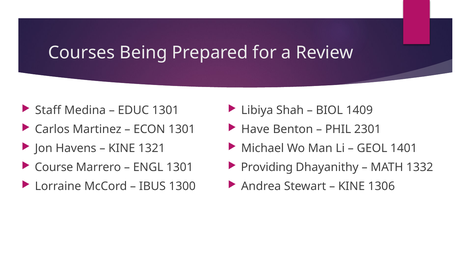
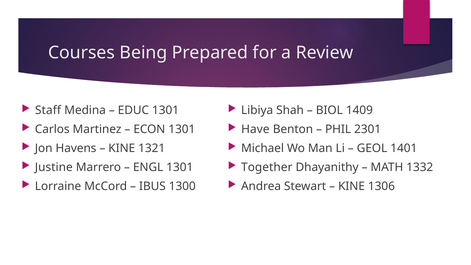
Course: Course -> Justine
Providing: Providing -> Together
